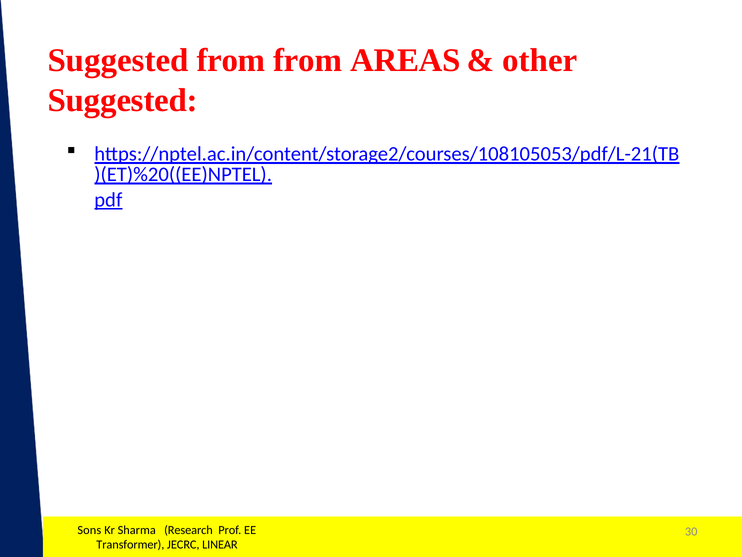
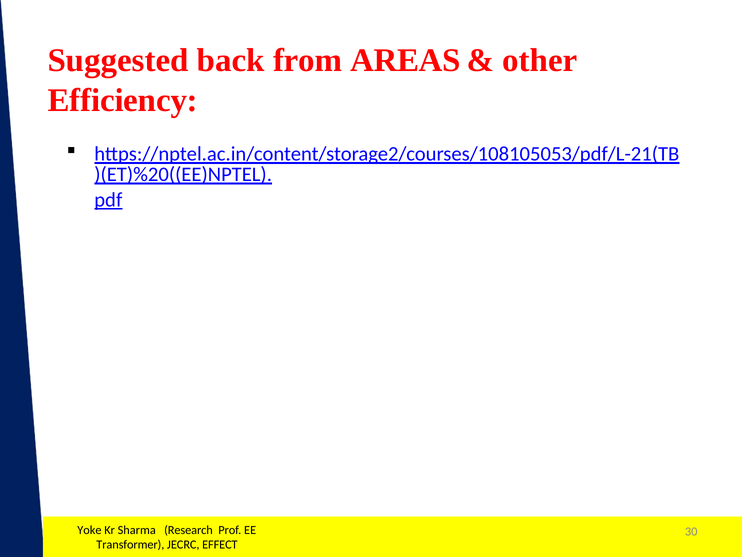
Suggested from: from -> back
Suggested at (123, 100): Suggested -> Efficiency
Sons: Sons -> Yoke
LINEAR: LINEAR -> EFFECT
